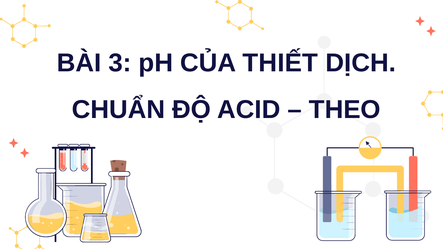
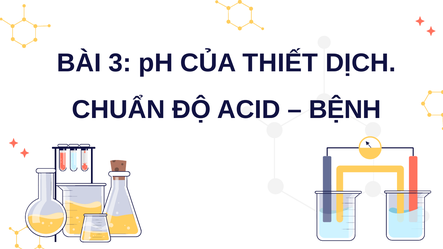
THEO: THEO -> BỆNH
